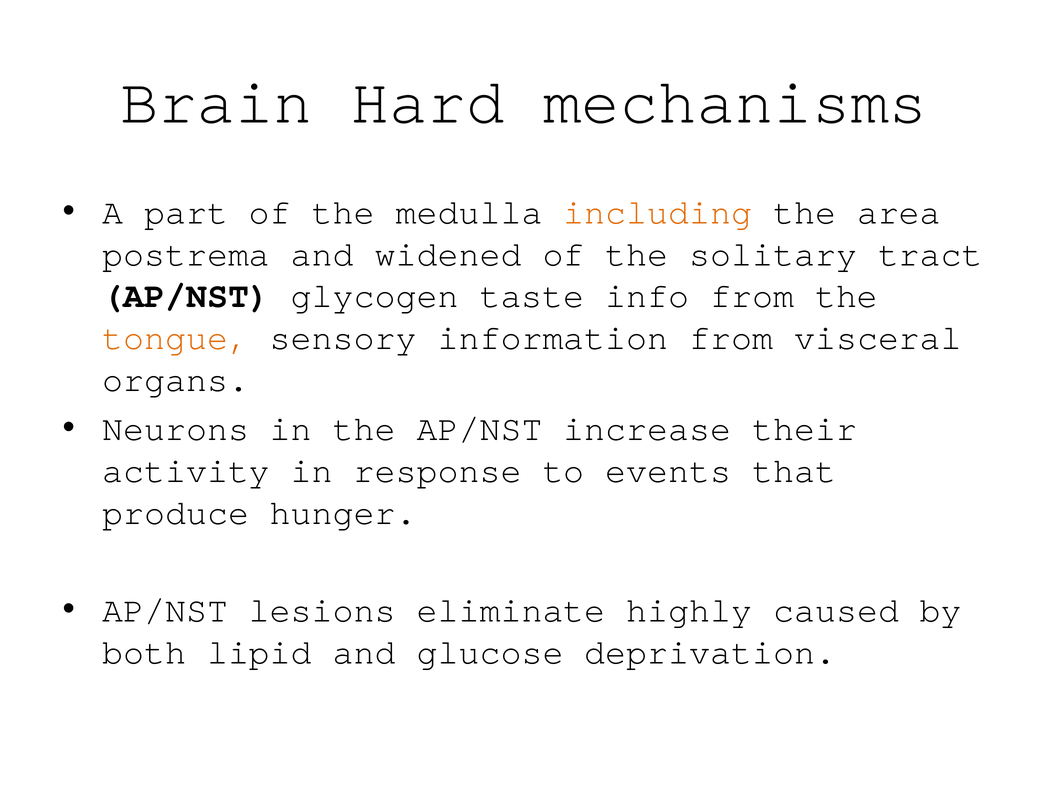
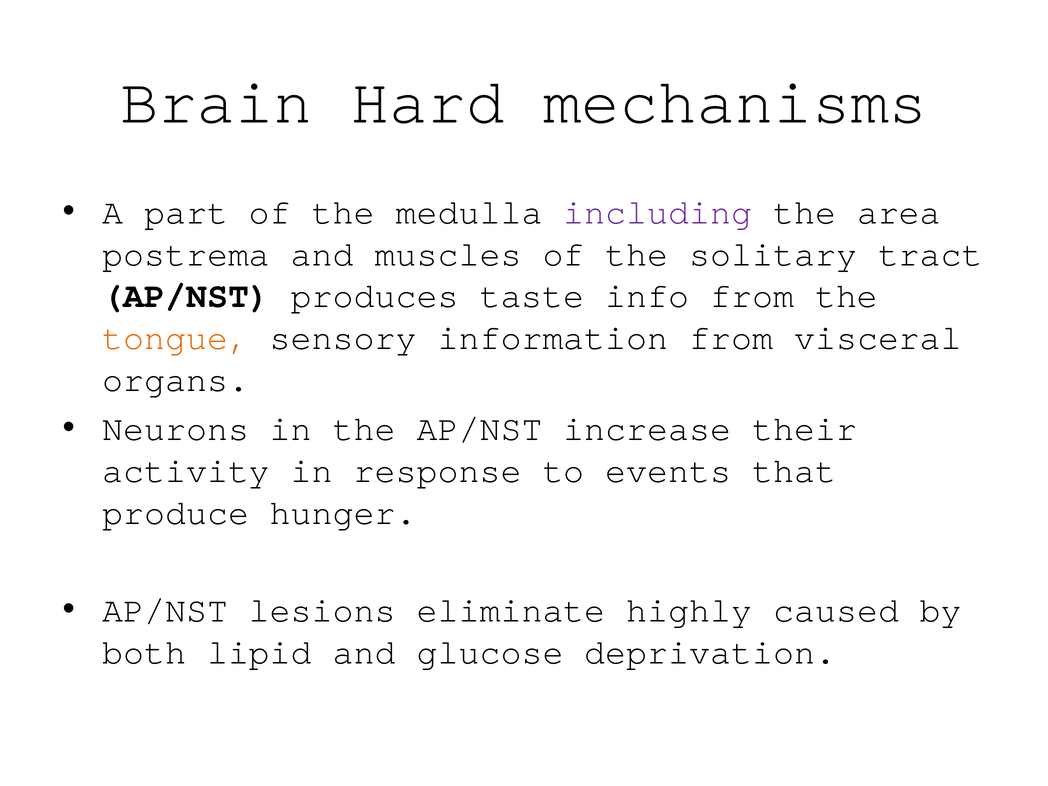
including colour: orange -> purple
widened: widened -> muscles
glycogen: glycogen -> produces
